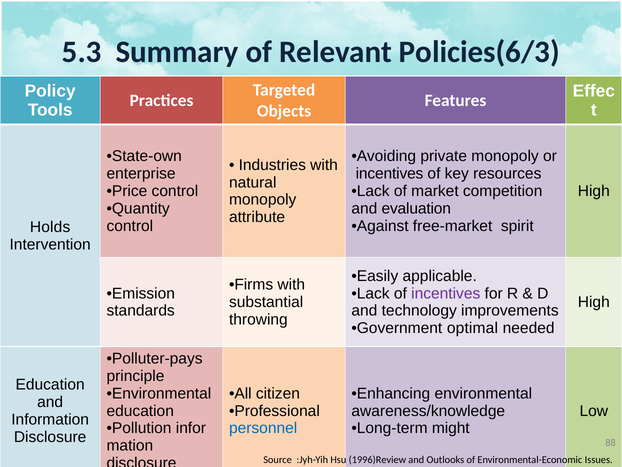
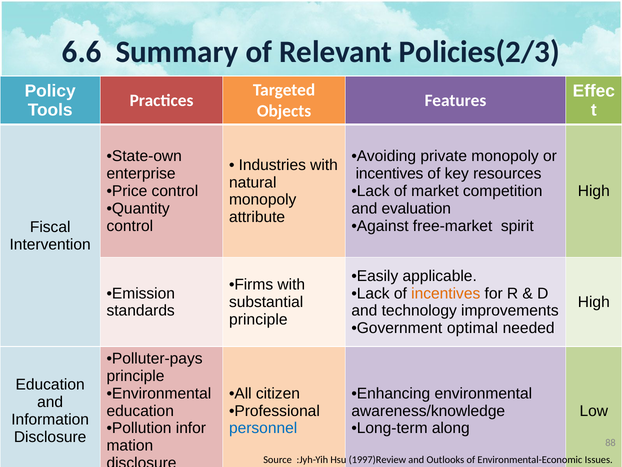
5.3: 5.3 -> 6.6
Policies(6/3: Policies(6/3 -> Policies(2/3
Holds: Holds -> Fiscal
incentives at (446, 293) colour: purple -> orange
throwing at (258, 319): throwing -> principle
might: might -> along
1996)Review: 1996)Review -> 1997)Review
